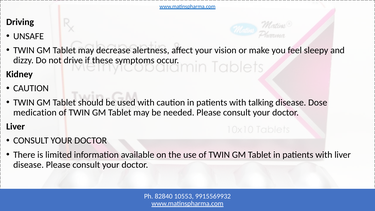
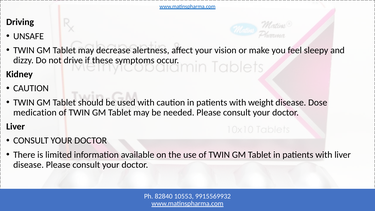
talking: talking -> weight
